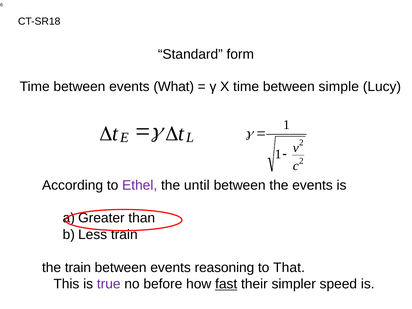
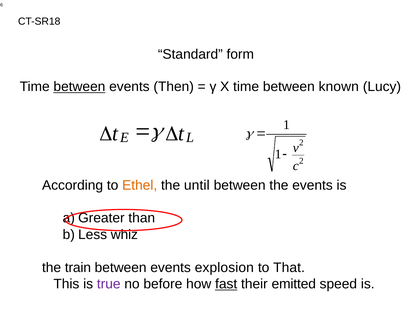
between at (79, 87) underline: none -> present
What: What -> Then
simple: simple -> known
Ethel colour: purple -> orange
train at (124, 235): train -> whiz
reasoning: reasoning -> explosion
simpler: simpler -> emitted
